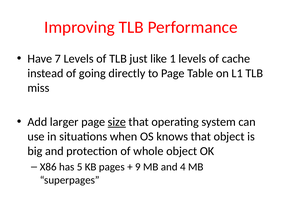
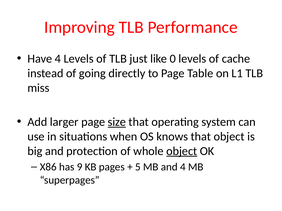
Have 7: 7 -> 4
1: 1 -> 0
object at (182, 151) underline: none -> present
5: 5 -> 9
9: 9 -> 5
